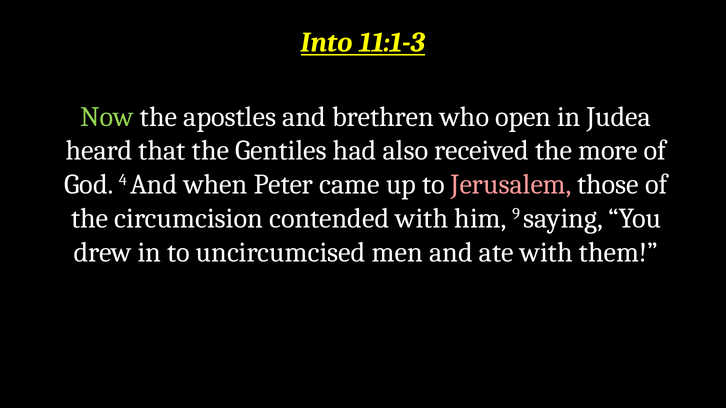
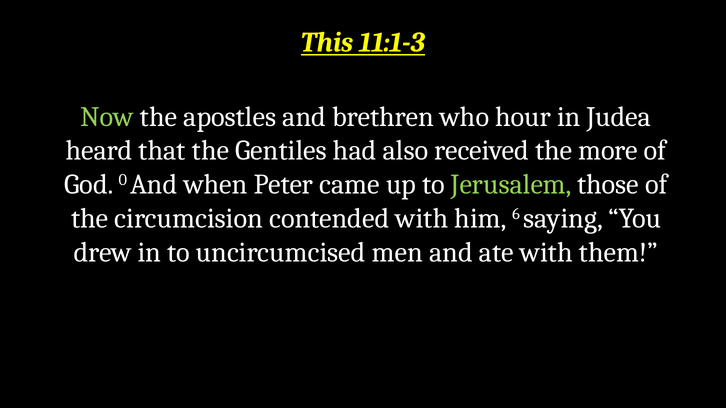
Into: Into -> This
open: open -> hour
4: 4 -> 0
Jerusalem colour: pink -> light green
9: 9 -> 6
